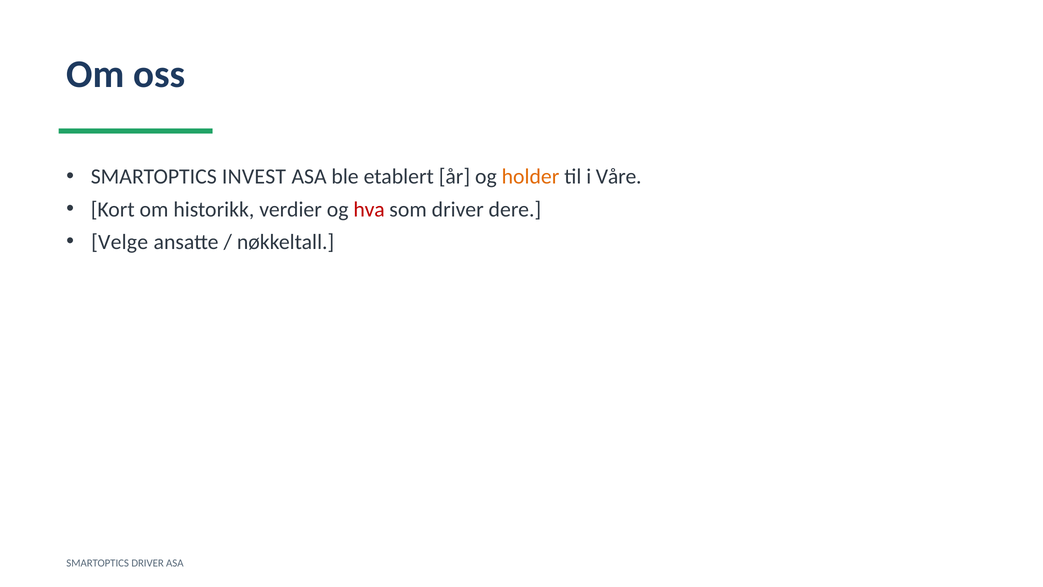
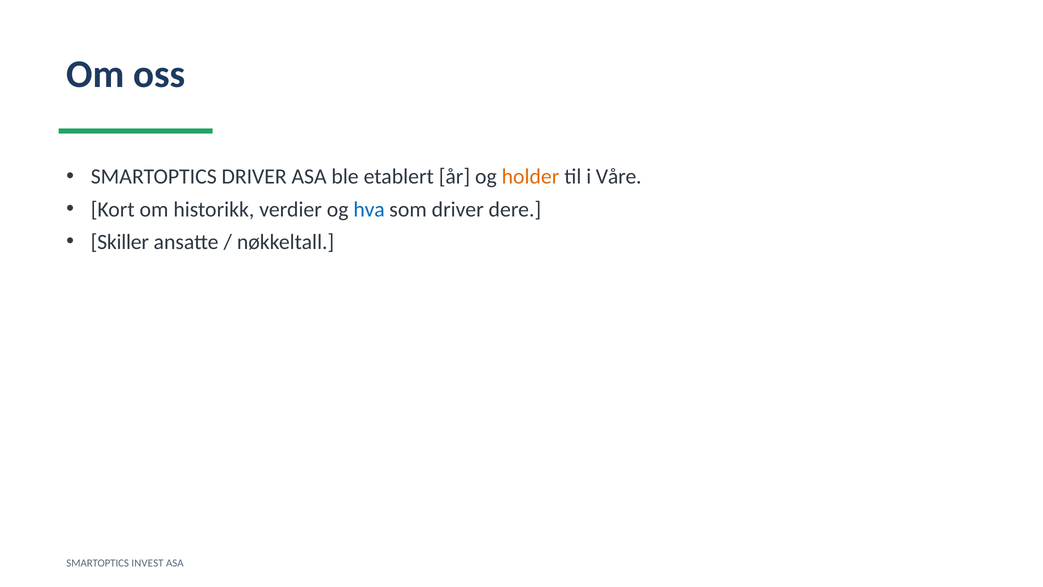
SMARTOPTICS INVEST: INVEST -> DRIVER
hva colour: red -> blue
Velge: Velge -> Skiller
SMARTOPTICS DRIVER: DRIVER -> INVEST
